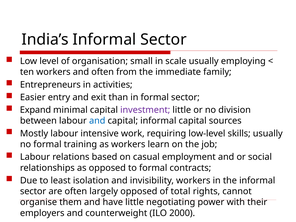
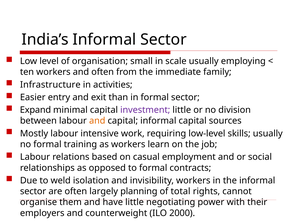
Entrepreneurs: Entrepreneurs -> Infrastructure
and at (97, 121) colour: blue -> orange
least: least -> weld
largely opposed: opposed -> planning
